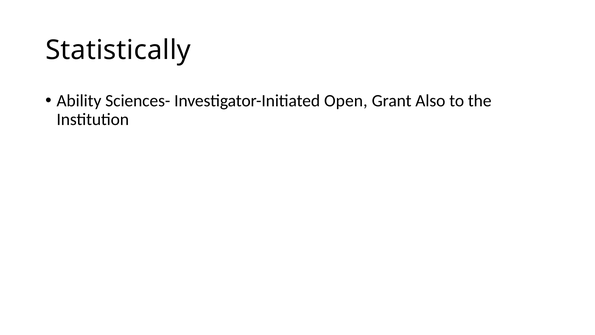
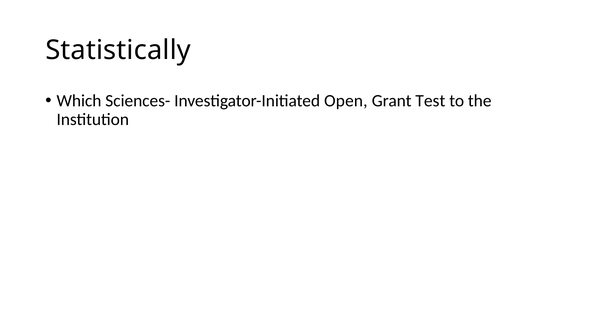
Ability: Ability -> Which
Also: Also -> Test
